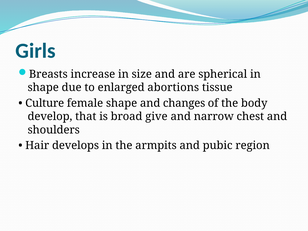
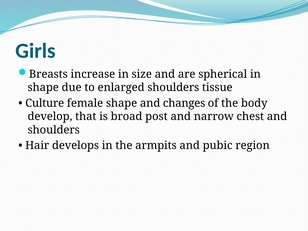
enlarged abortions: abortions -> shoulders
give: give -> post
